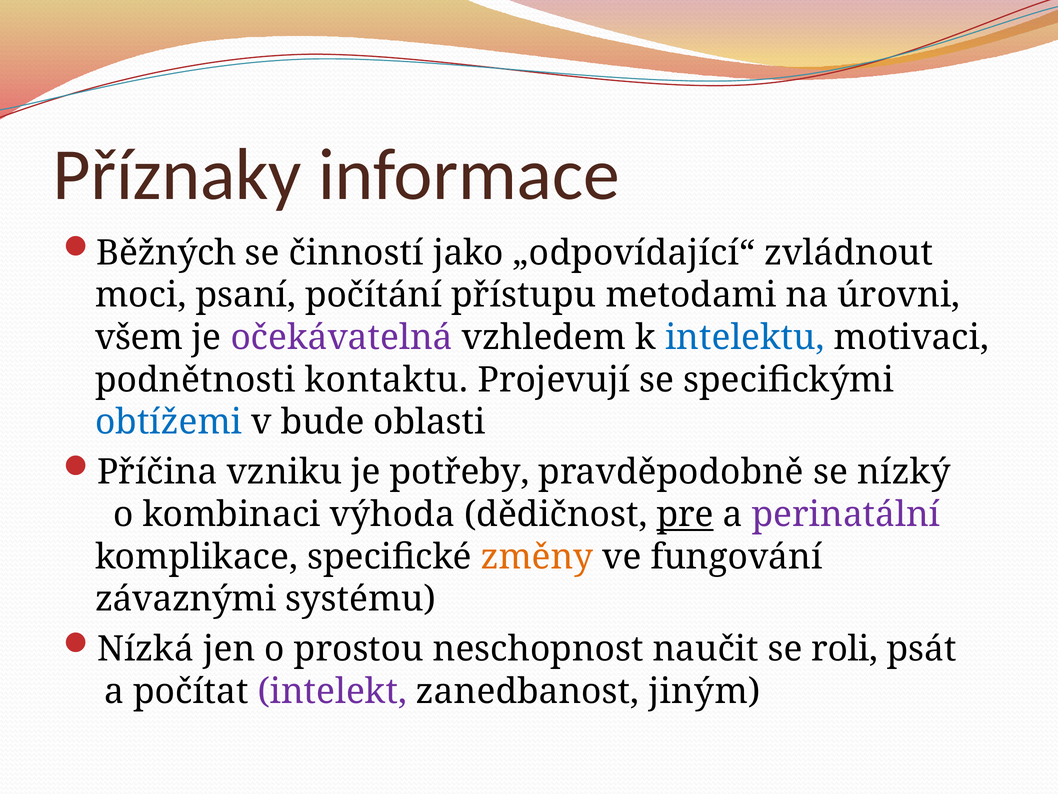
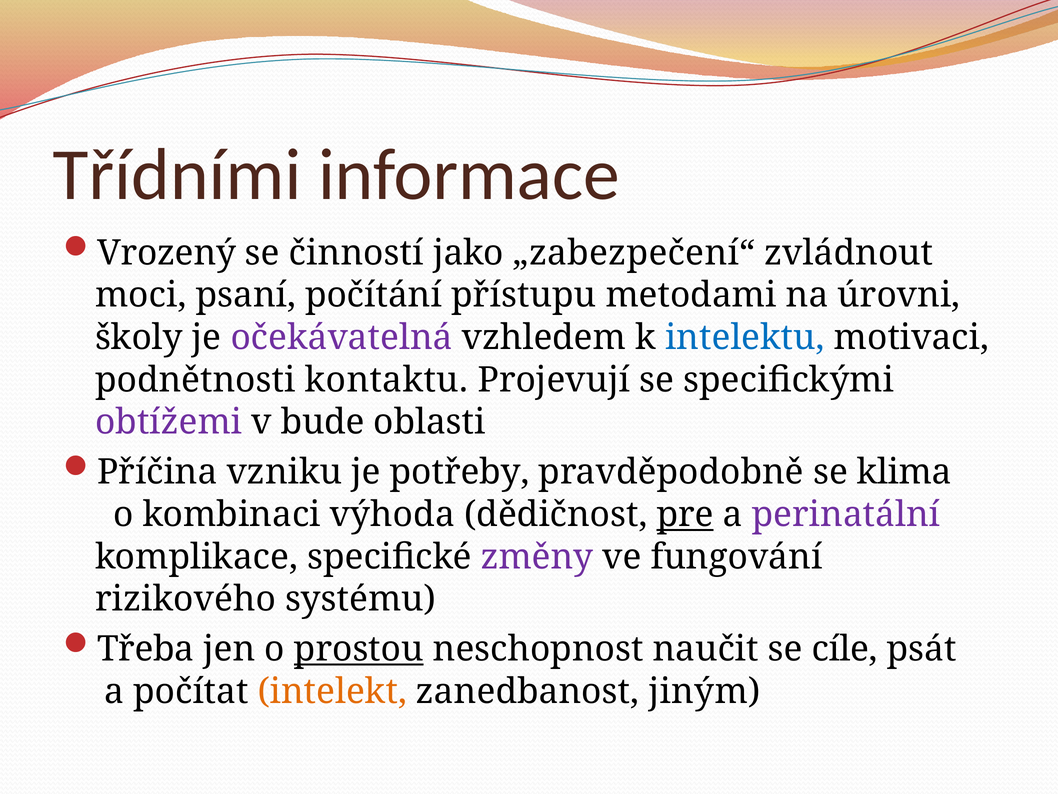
Příznaky: Příznaky -> Třídními
Běžných: Běžných -> Vrozený
„odpovídající“: „odpovídající“ -> „zabezpečení“
všem: všem -> školy
obtížemi colour: blue -> purple
nízký: nízký -> klima
změny colour: orange -> purple
závaznými: závaznými -> rizikového
Nízká: Nízká -> Třeba
prostou underline: none -> present
roli: roli -> cíle
intelekt colour: purple -> orange
